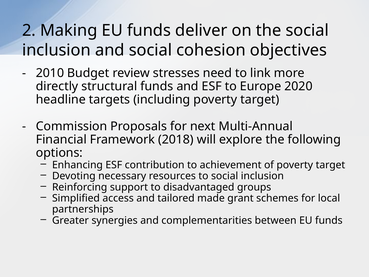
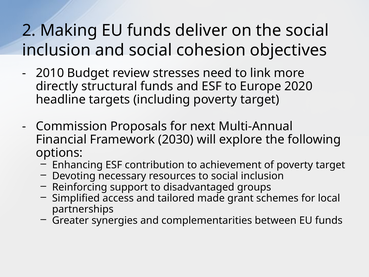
2018: 2018 -> 2030
